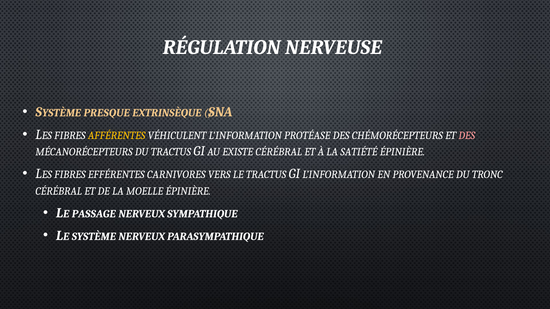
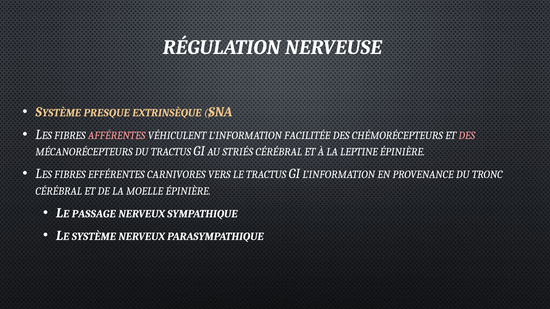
AFFÉRENTES colour: yellow -> pink
PROTÉASE: PROTÉASE -> FACILITÉE
EXISTE: EXISTE -> STRIÉS
SATIÉTÉ: SATIÉTÉ -> LEPTINE
